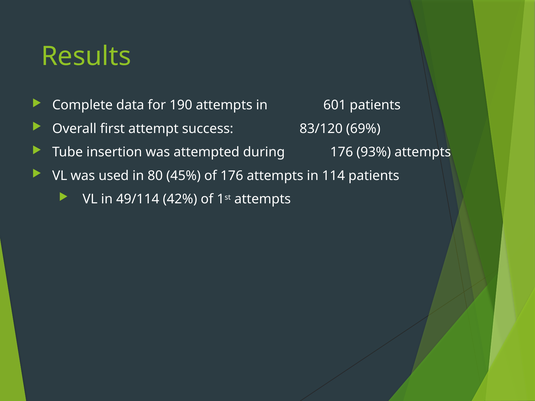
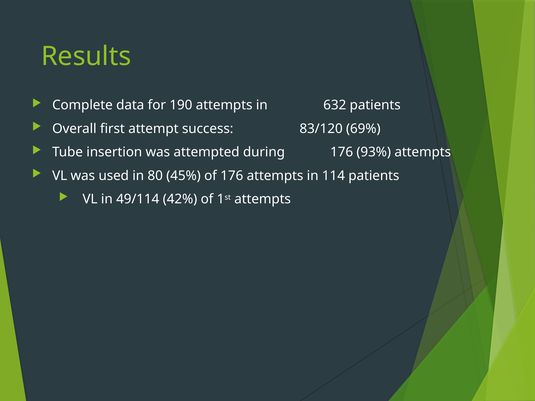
601: 601 -> 632
